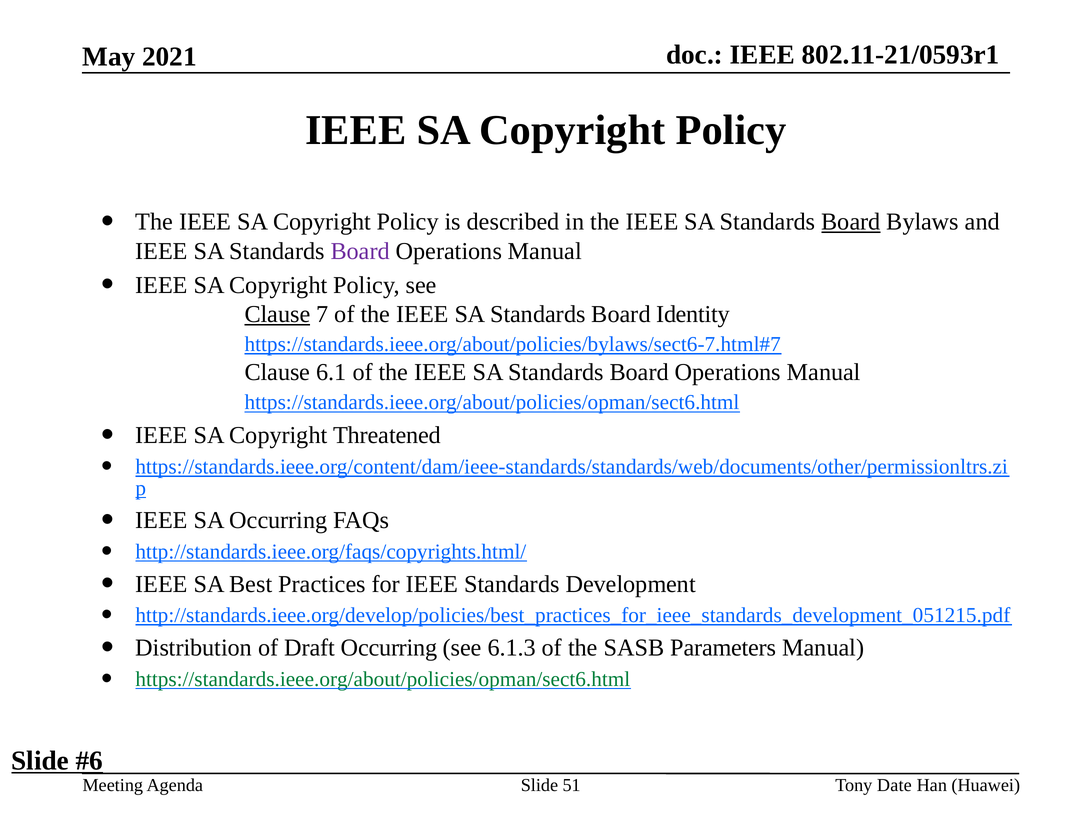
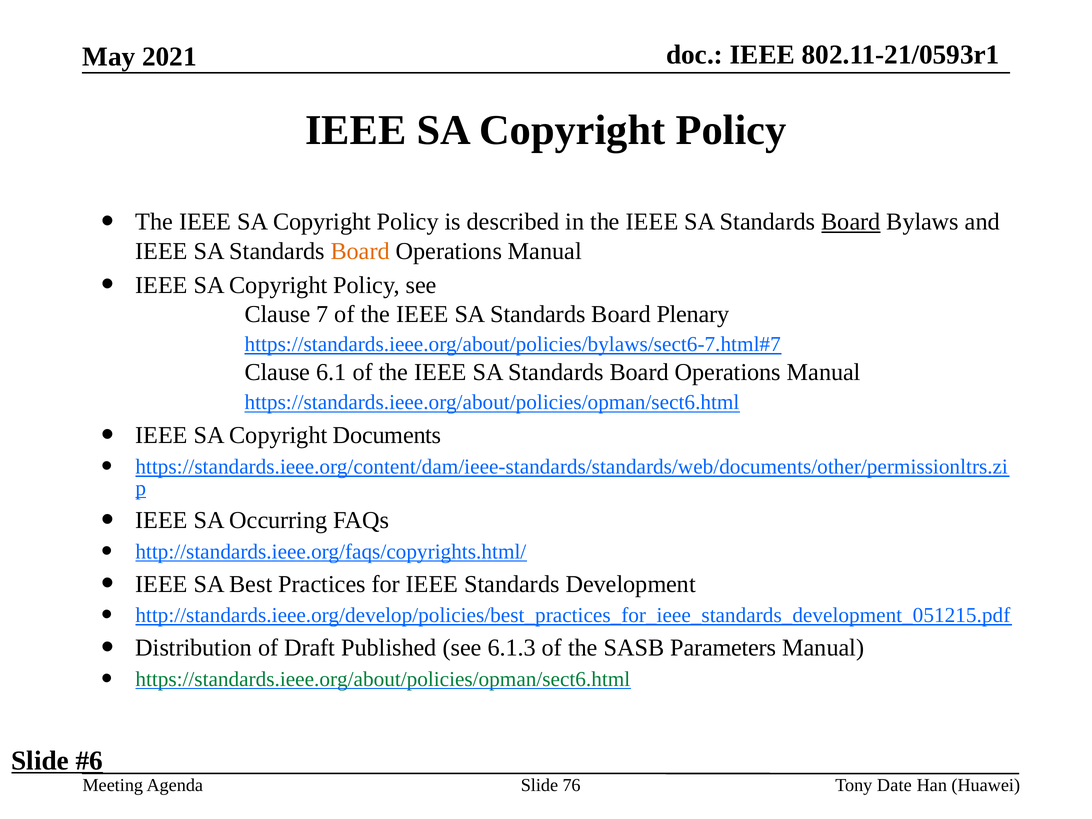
Board at (360, 251) colour: purple -> orange
Clause at (277, 314) underline: present -> none
Identity: Identity -> Plenary
Threatened: Threatened -> Documents
Draft Occurring: Occurring -> Published
51: 51 -> 76
